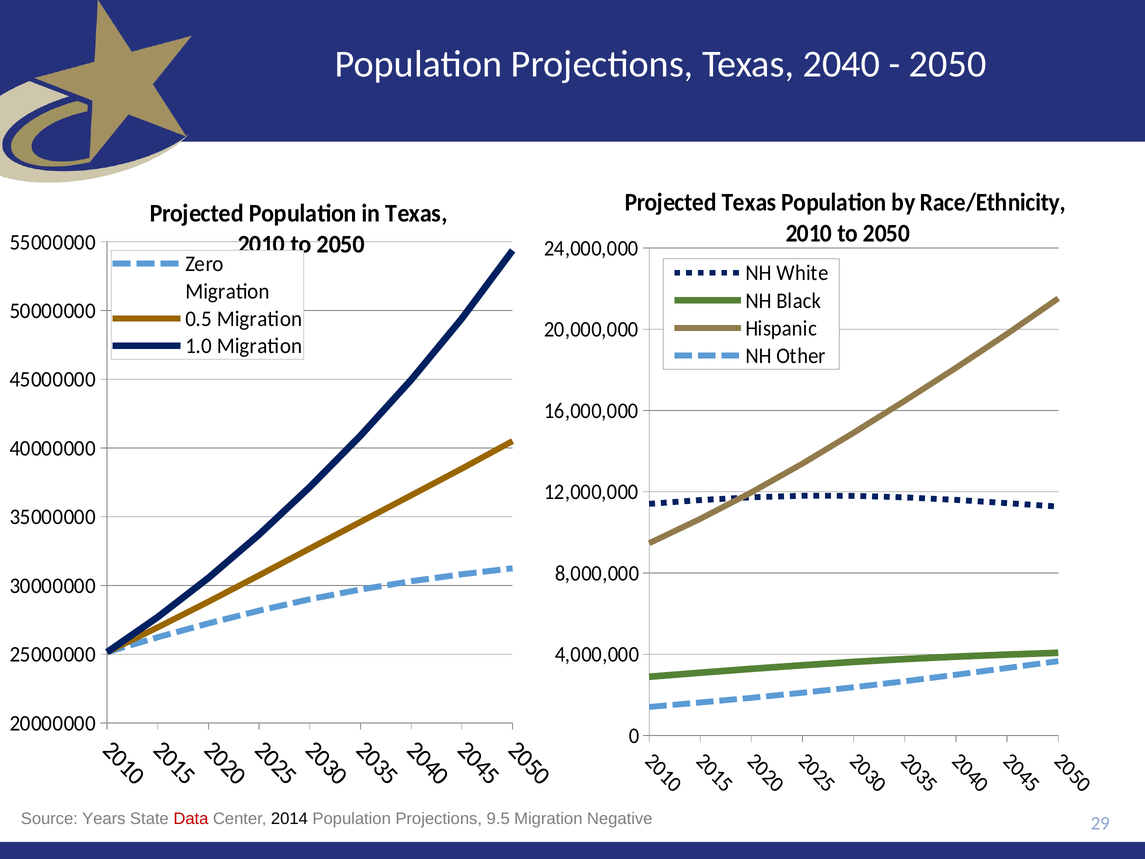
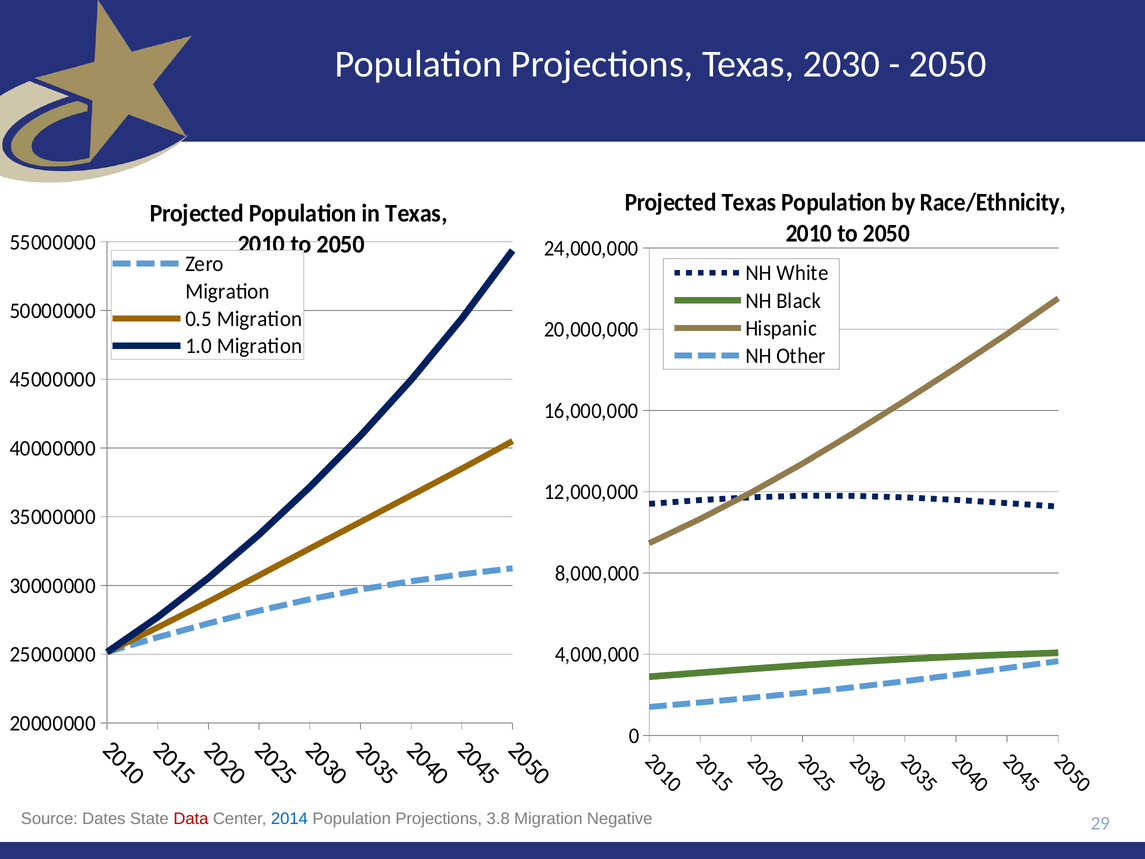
2040: 2040 -> 2030
Years: Years -> Dates
2014 colour: black -> blue
9.5: 9.5 -> 3.8
